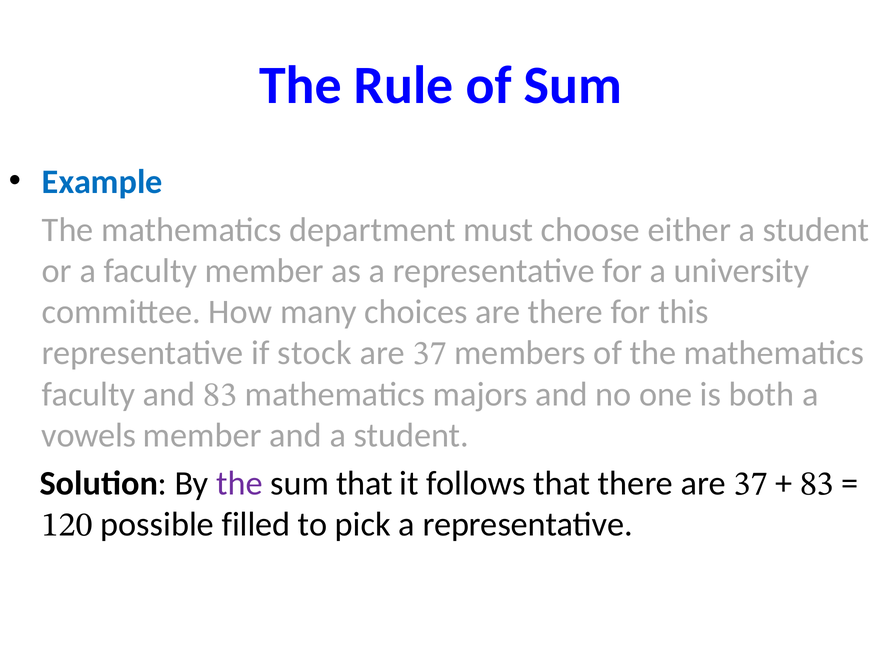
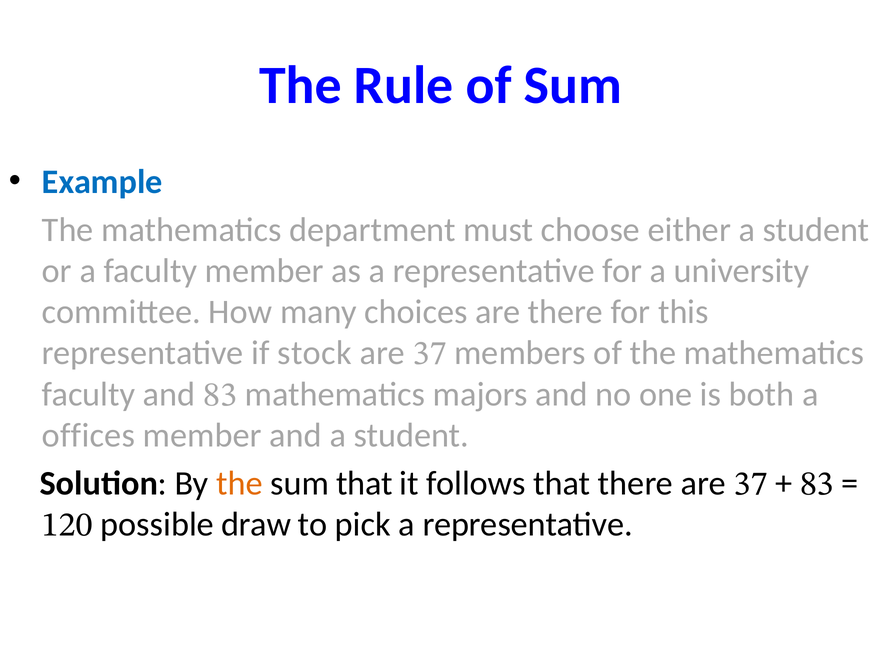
vowels: vowels -> offices
the at (239, 483) colour: purple -> orange
filled: filled -> draw
